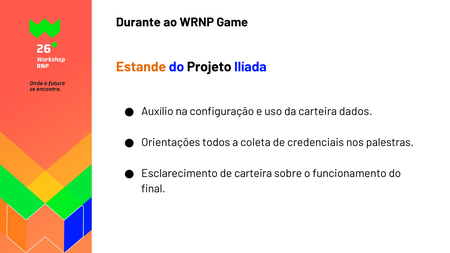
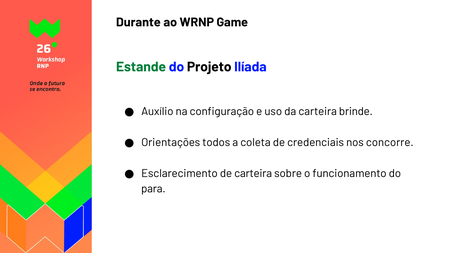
Estande colour: orange -> green
dados: dados -> brinde
palestras: palestras -> concorre
final: final -> para
